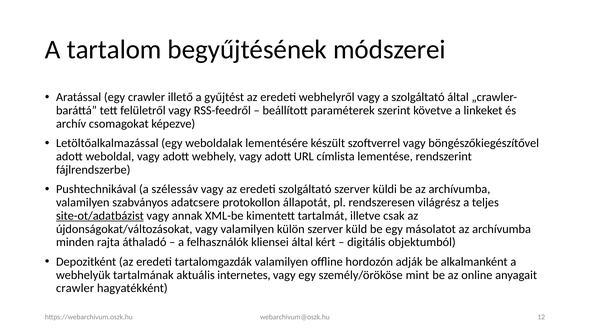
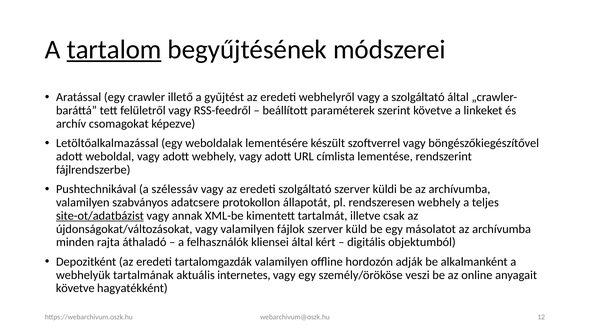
tartalom underline: none -> present
rendszeresen világrész: világrész -> webhely
külön: külön -> fájlok
mint: mint -> veszi
crawler at (75, 288): crawler -> követve
